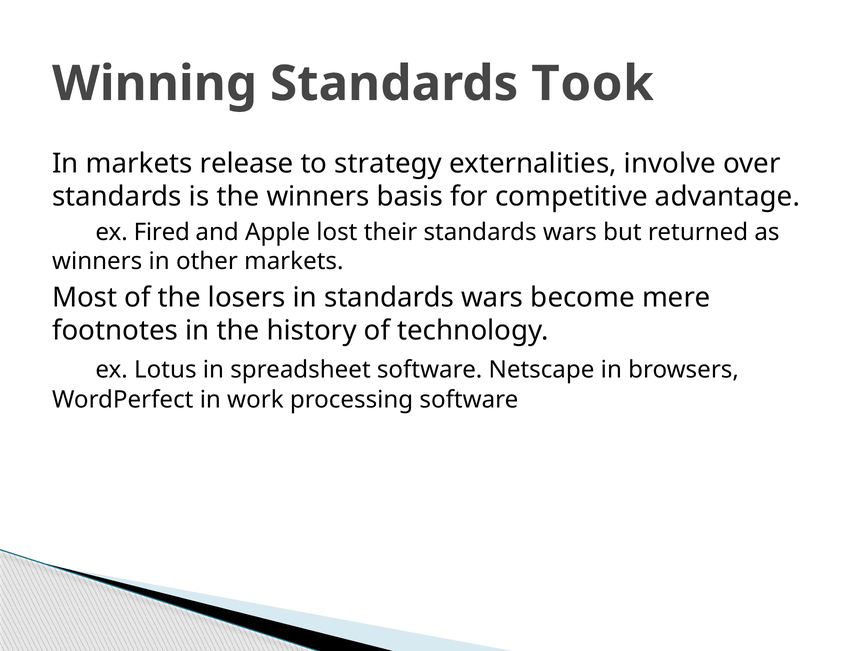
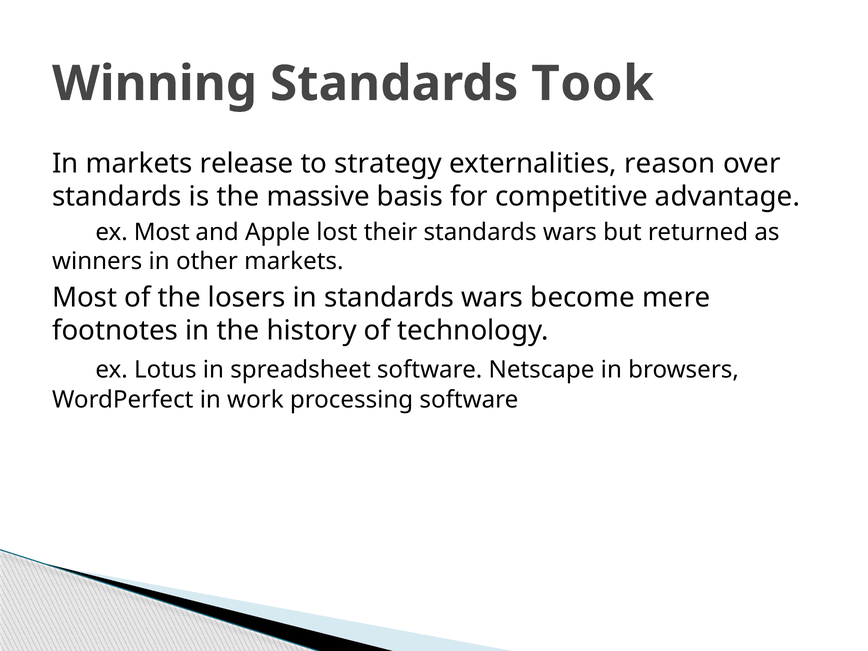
involve: involve -> reason
the winners: winners -> massive
ex Fired: Fired -> Most
